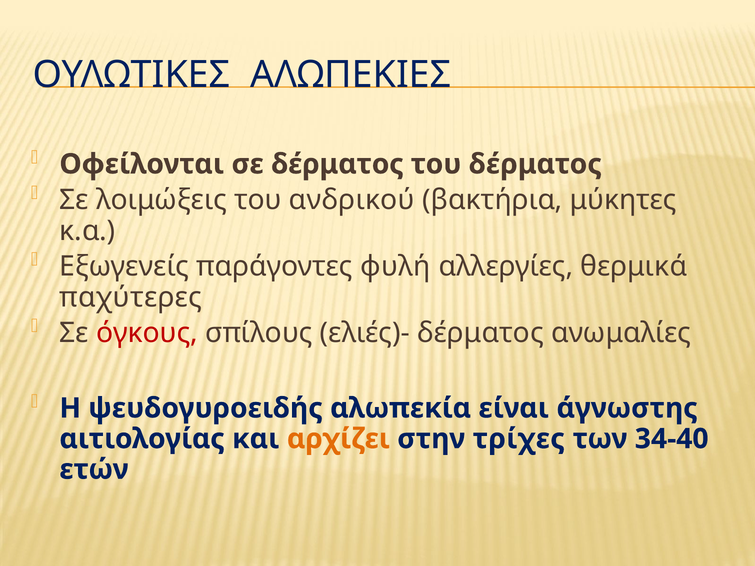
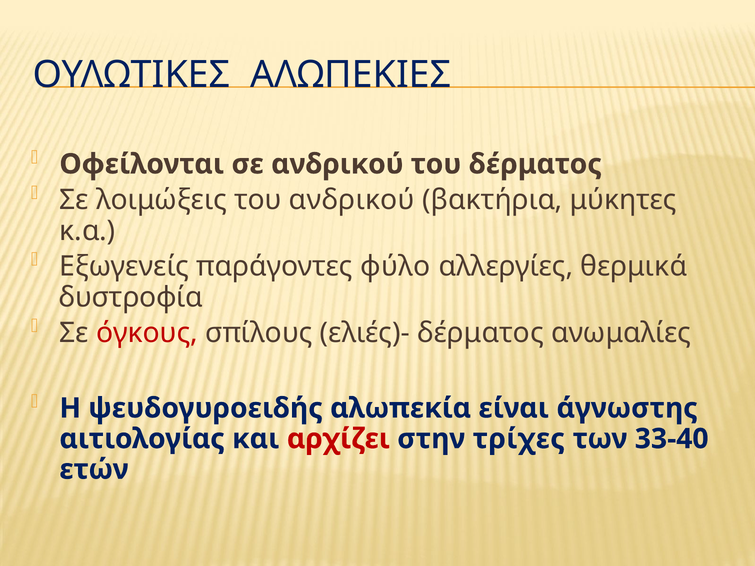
σε δέρματος: δέρματος -> ανδρικού
φυλή: φυλή -> φύλο
παχύτερες: παχύτερες -> δυστροφία
αρχίζει colour: orange -> red
34-40: 34-40 -> 33-40
